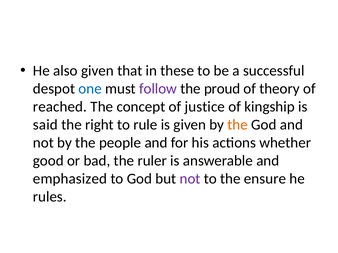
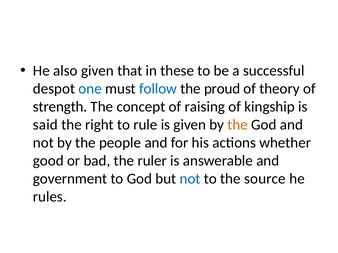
follow colour: purple -> blue
reached: reached -> strength
justice: justice -> raising
emphasized: emphasized -> government
not at (190, 179) colour: purple -> blue
ensure: ensure -> source
